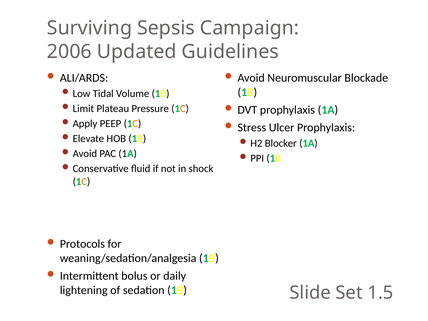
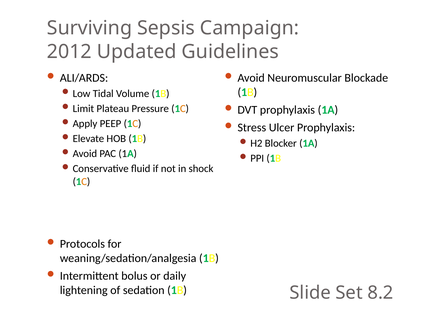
2006: 2006 -> 2012
1.5: 1.5 -> 8.2
